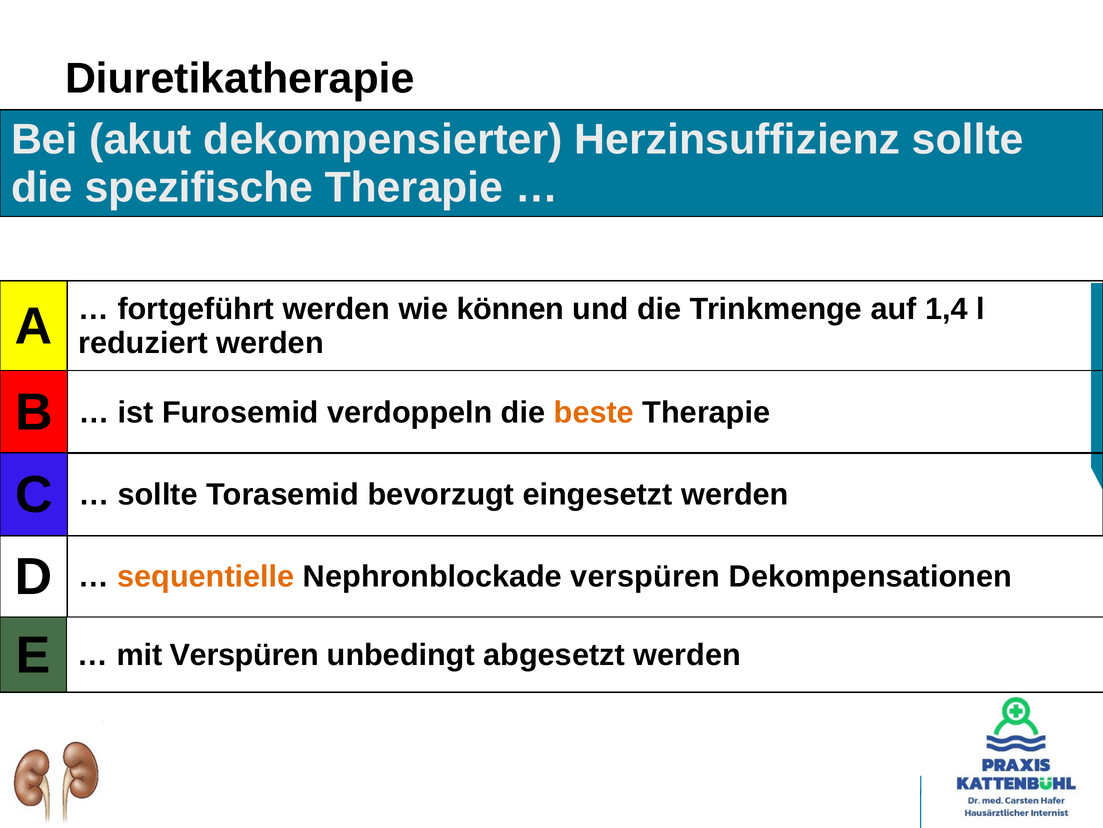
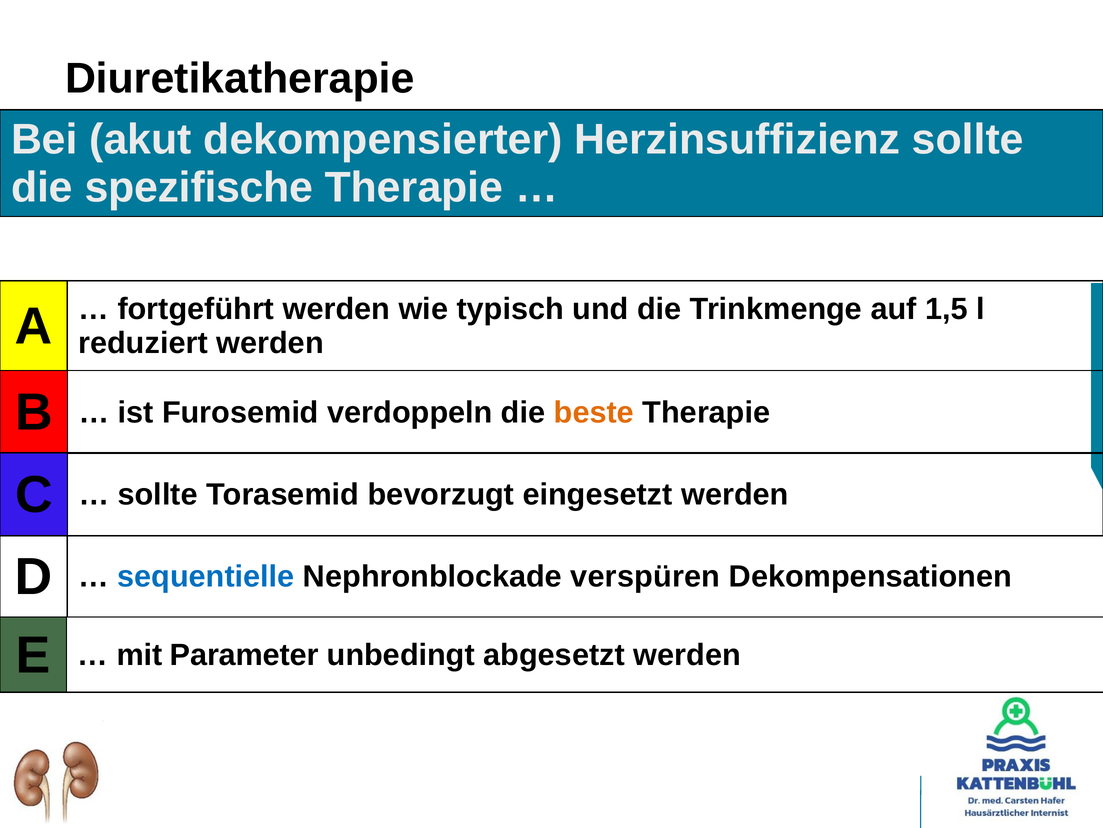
können: können -> typisch
1,4: 1,4 -> 1,5
sequentielle colour: orange -> blue
mit Verspüren: Verspüren -> Parameter
